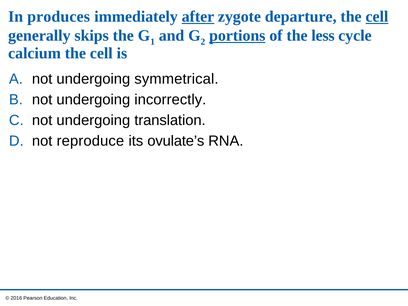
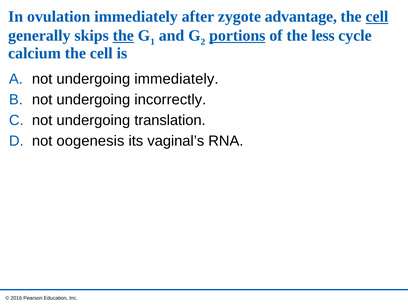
produces: produces -> ovulation
after underline: present -> none
departure: departure -> advantage
the at (123, 36) underline: none -> present
undergoing symmetrical: symmetrical -> immediately
reproduce: reproduce -> oogenesis
ovulate’s: ovulate’s -> vaginal’s
